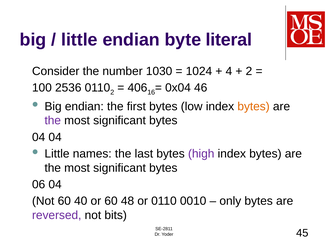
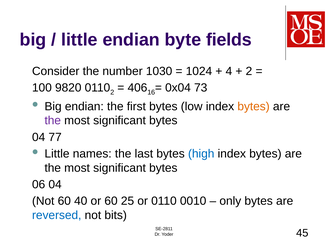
literal: literal -> fields
2536: 2536 -> 9820
46: 46 -> 73
04 04: 04 -> 77
high colour: purple -> blue
48: 48 -> 25
reversed colour: purple -> blue
